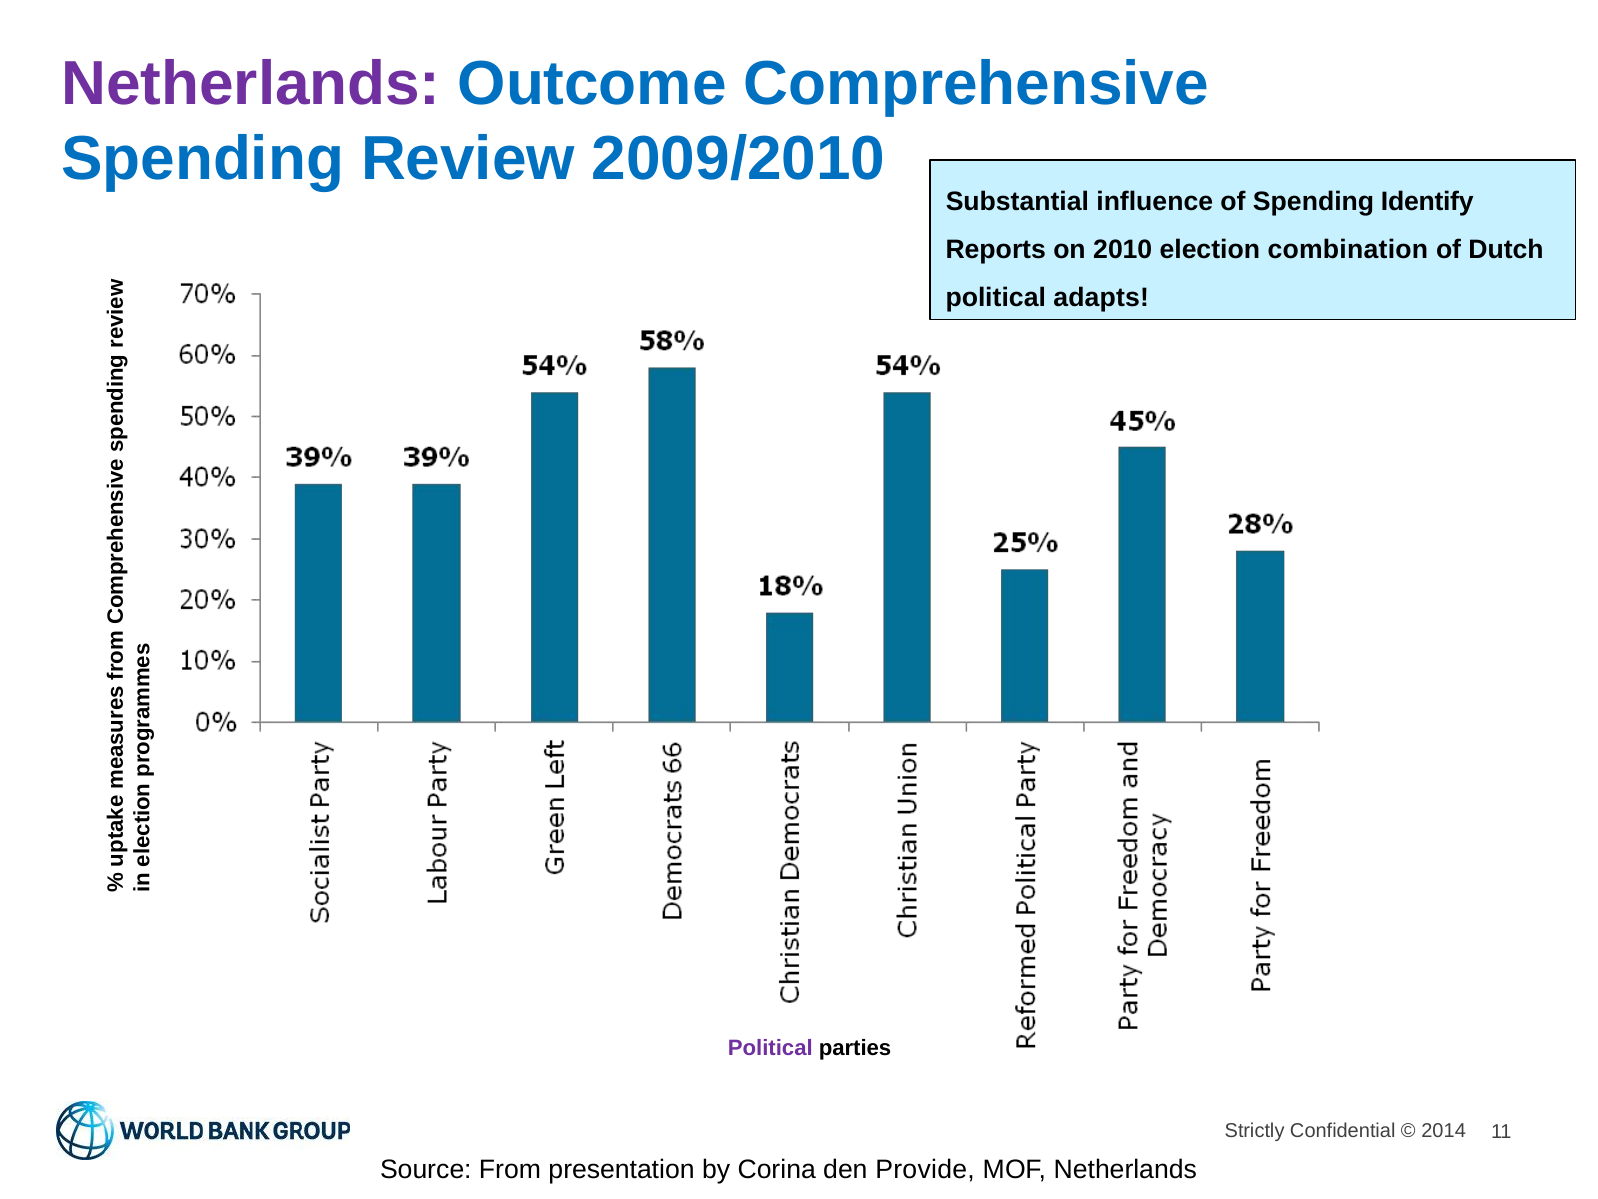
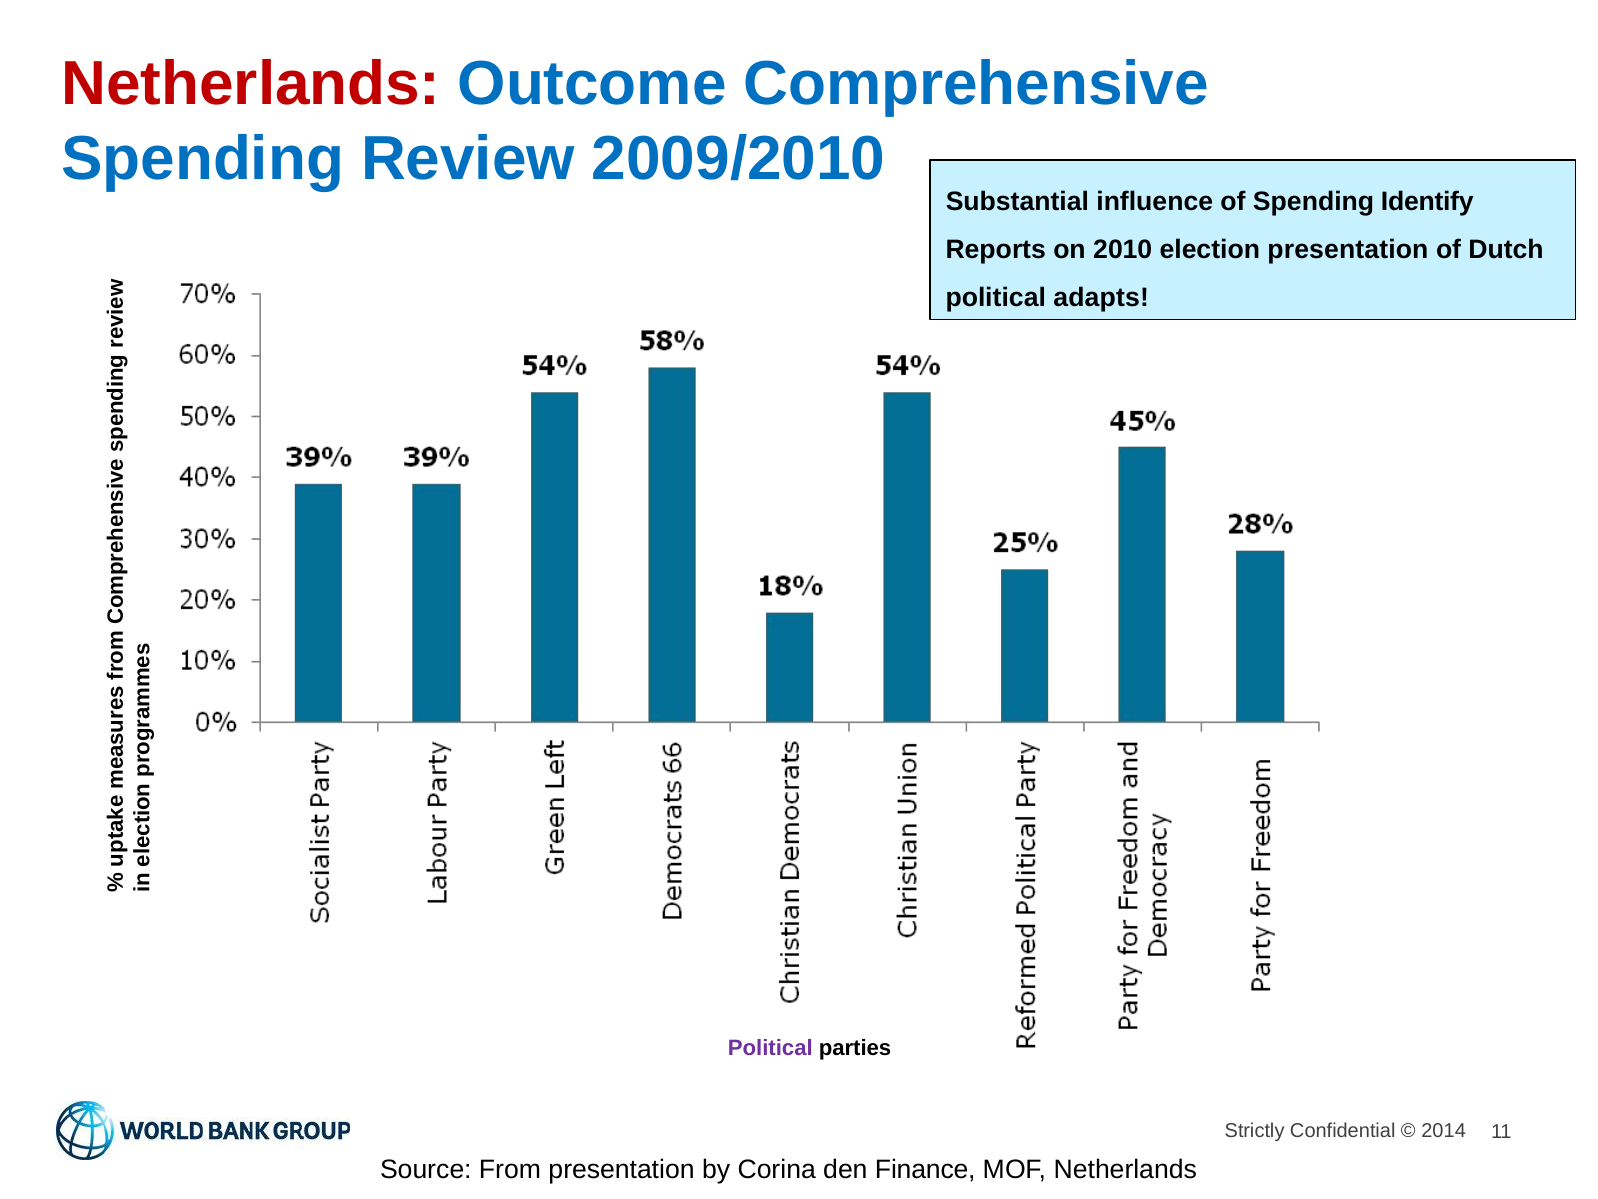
Netherlands at (251, 84) colour: purple -> red
election combination: combination -> presentation
Provide: Provide -> Finance
